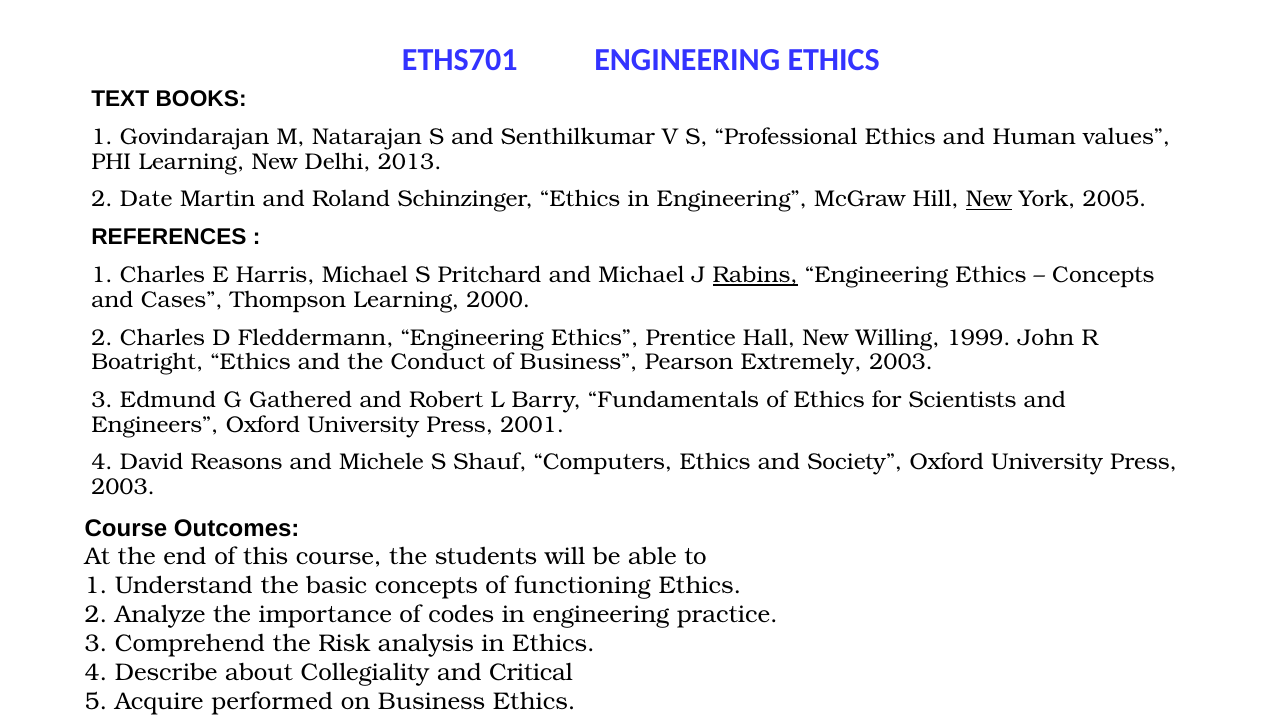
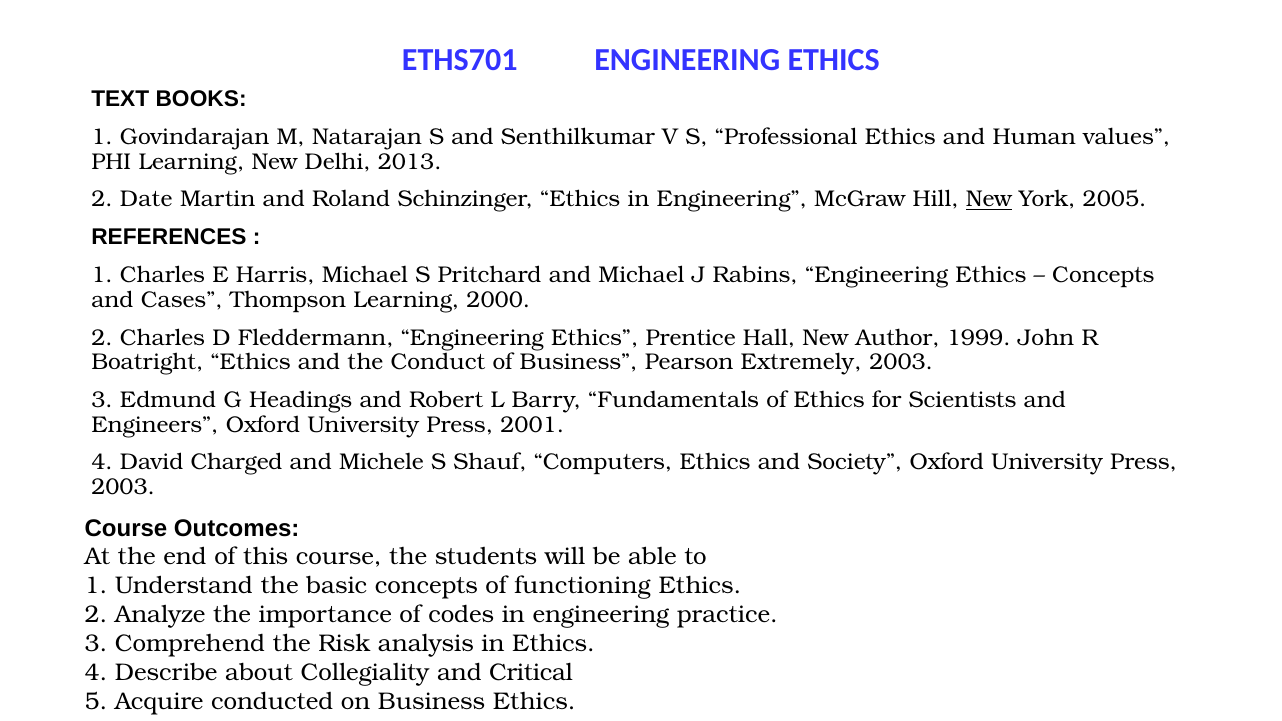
Rabins underline: present -> none
Willing: Willing -> Author
Gathered: Gathered -> Headings
Reasons: Reasons -> Charged
performed: performed -> conducted
